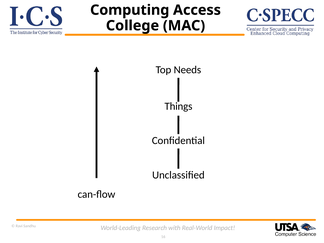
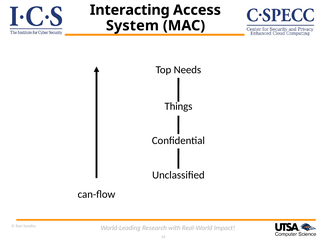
Computing: Computing -> Interacting
College: College -> System
